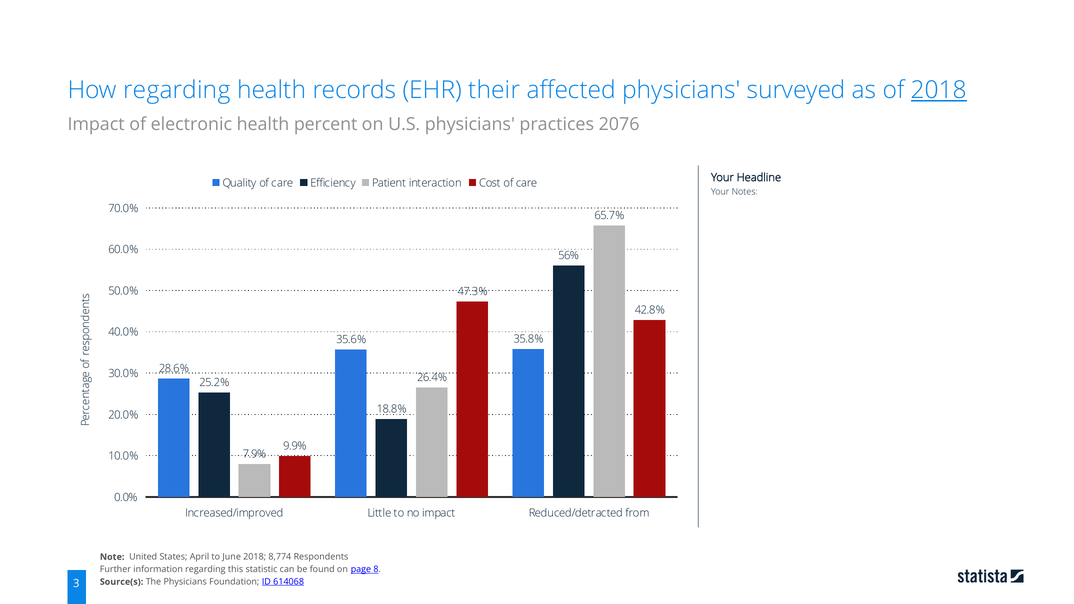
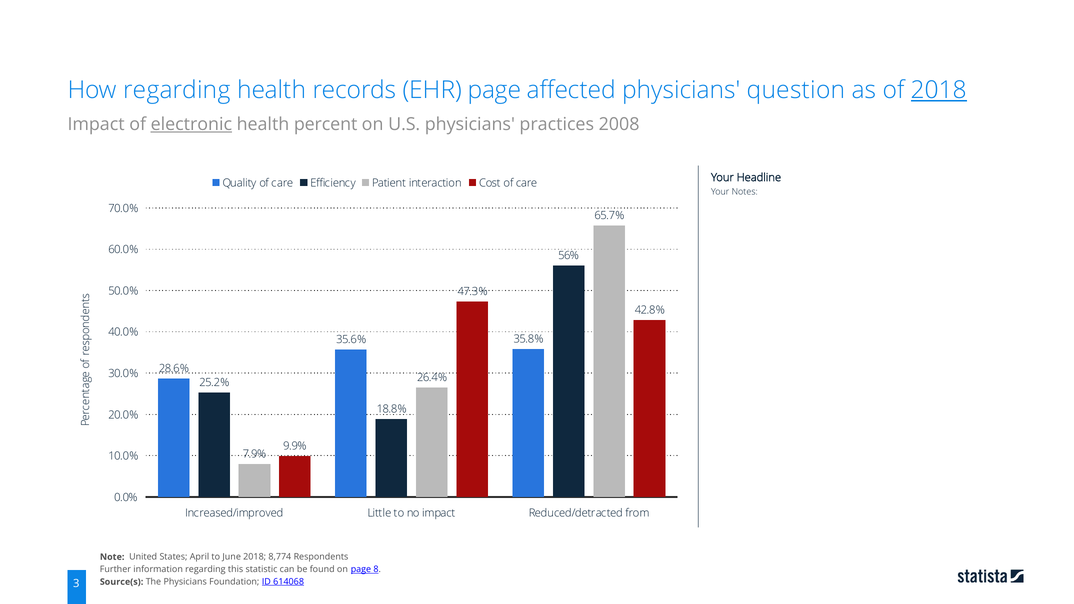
EHR their: their -> page
surveyed: surveyed -> question
electronic underline: none -> present
2076: 2076 -> 2008
